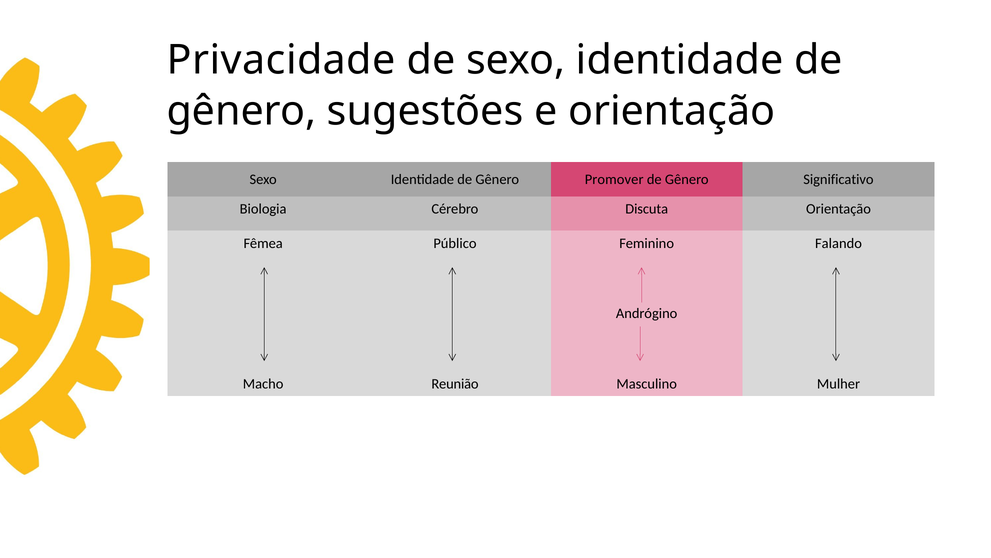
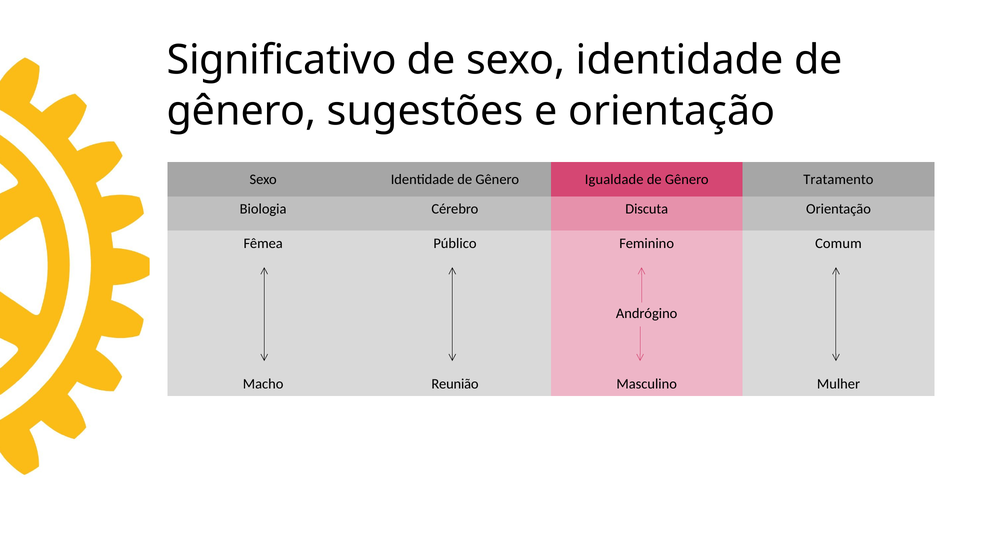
Privacidade: Privacidade -> Significativo
Promover: Promover -> Igualdade
Significativo: Significativo -> Tratamento
Falando: Falando -> Comum
